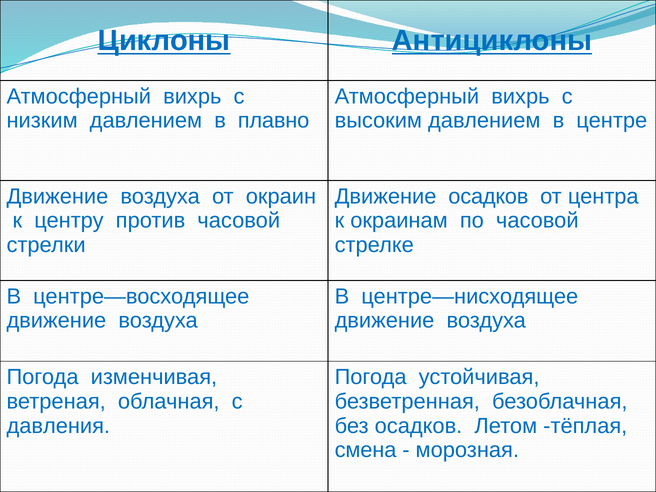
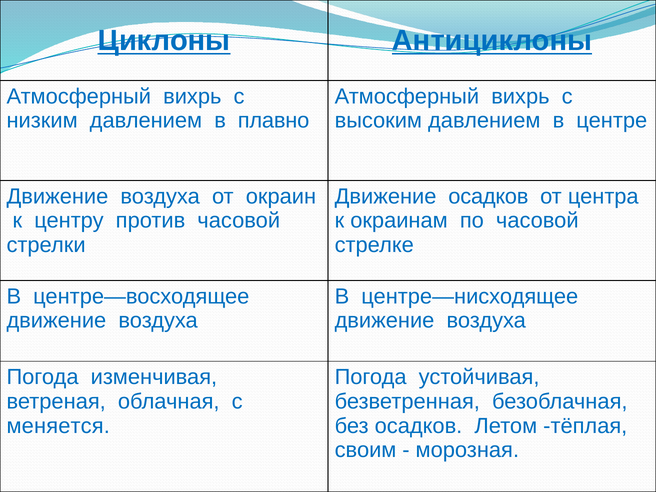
давления: давления -> меняется
смена: смена -> своим
